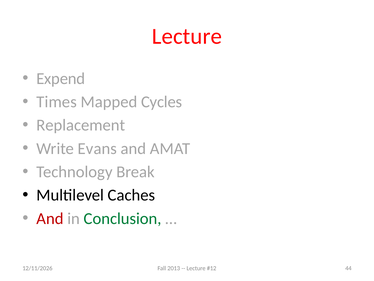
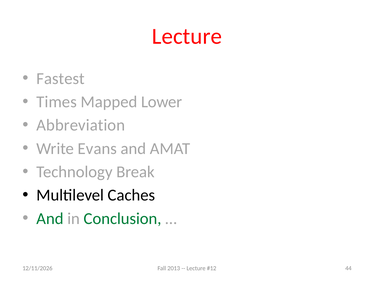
Expend: Expend -> Fastest
Cycles: Cycles -> Lower
Replacement: Replacement -> Abbreviation
And at (50, 218) colour: red -> green
